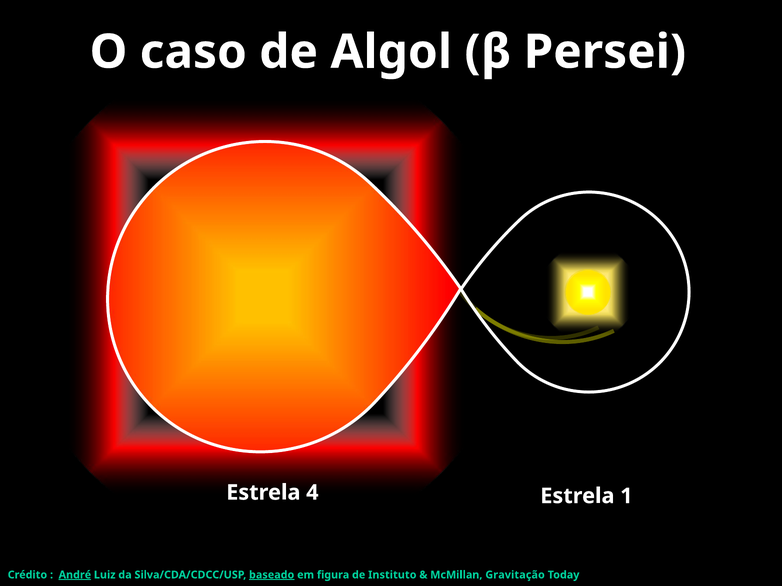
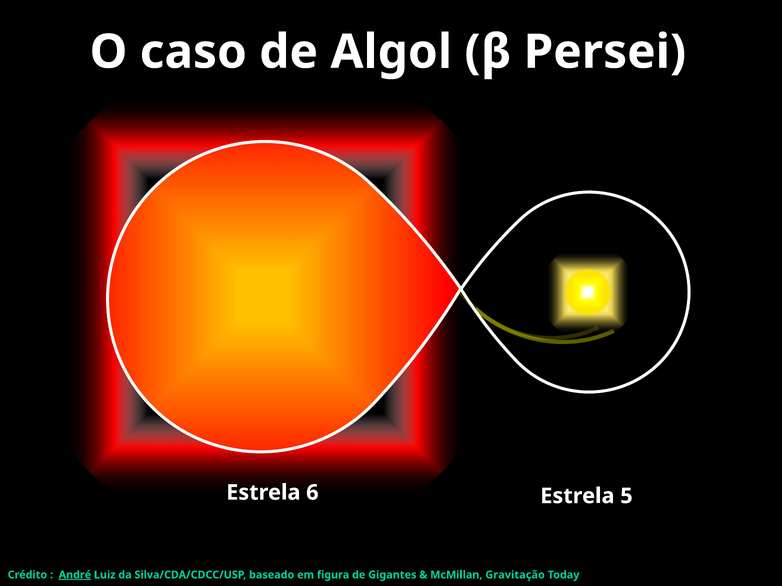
4: 4 -> 6
1: 1 -> 5
baseado underline: present -> none
Instituto: Instituto -> Gigantes
